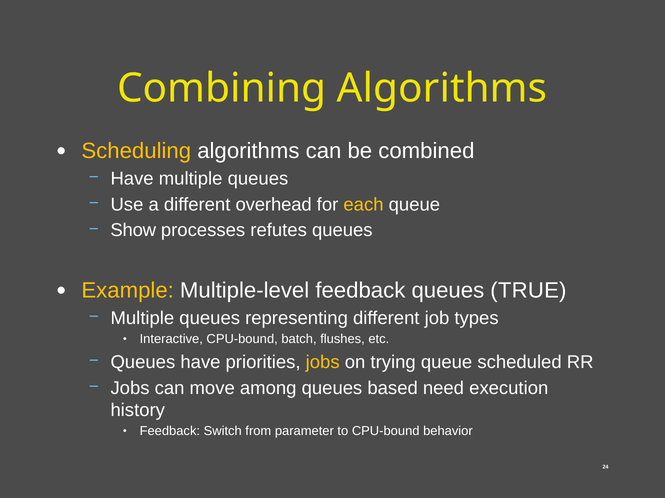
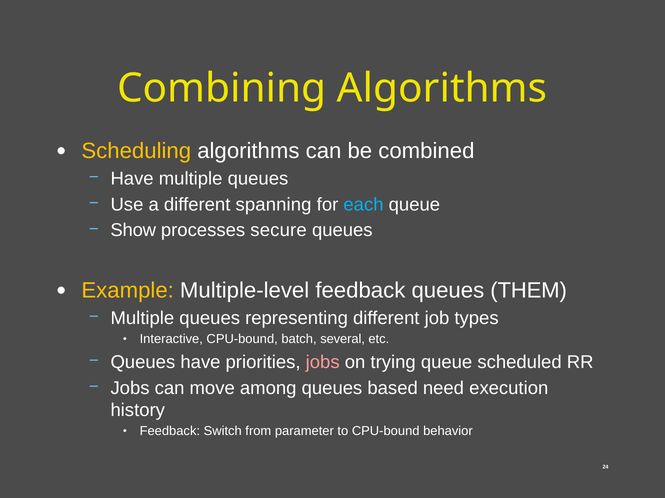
overhead: overhead -> spanning
each colour: yellow -> light blue
refutes: refutes -> secure
TRUE: TRUE -> THEM
flushes: flushes -> several
jobs at (323, 363) colour: yellow -> pink
